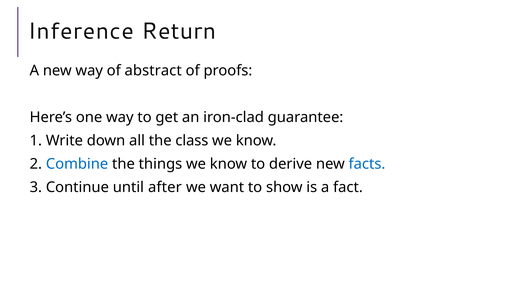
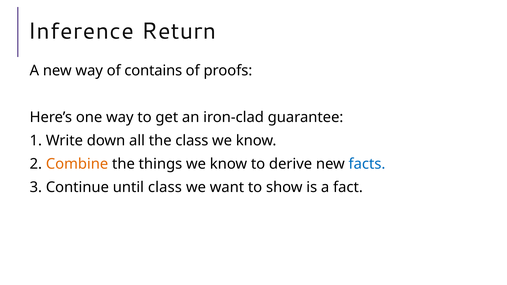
abstract: abstract -> contains
Combine colour: blue -> orange
until after: after -> class
